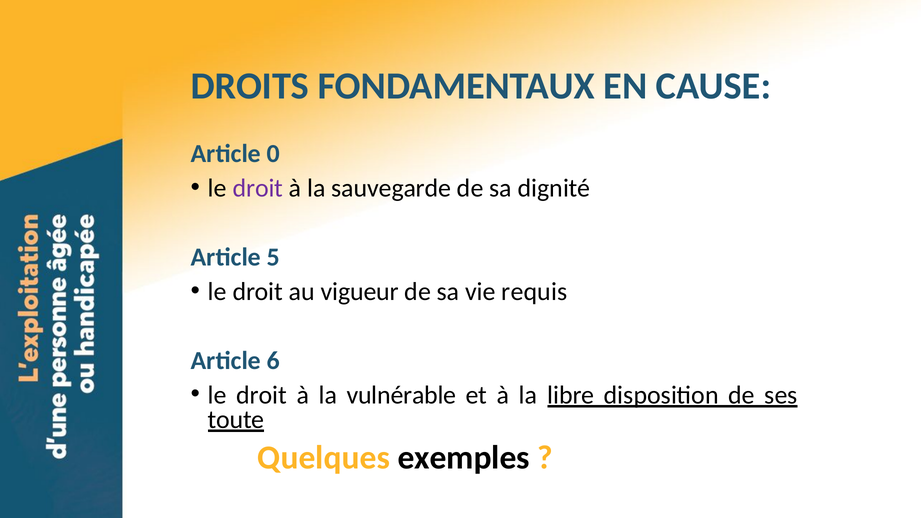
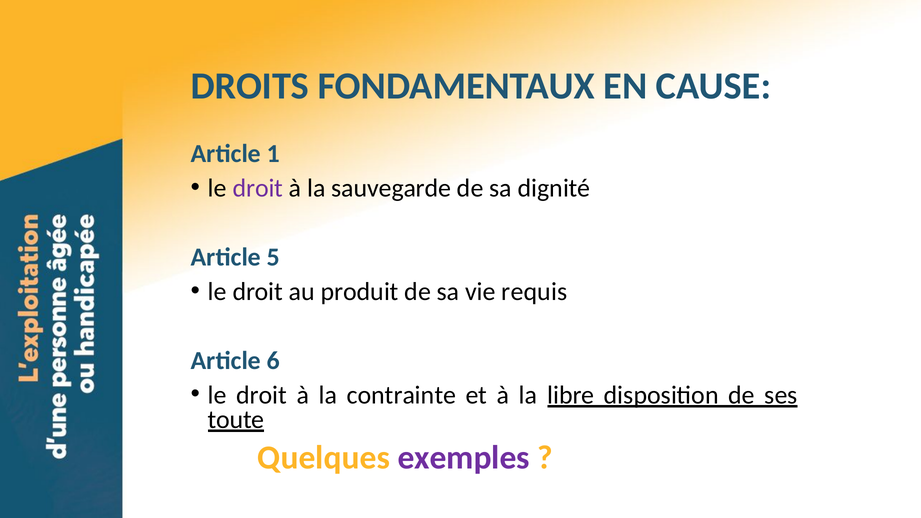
0: 0 -> 1
vigueur: vigueur -> produit
vulnérable: vulnérable -> contrainte
exemples colour: black -> purple
